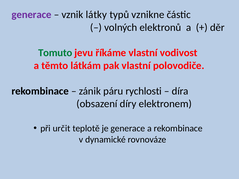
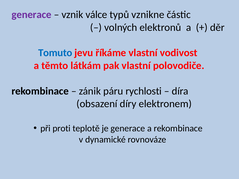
látky: látky -> válce
Tomuto colour: green -> blue
určit: určit -> proti
